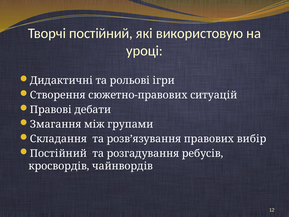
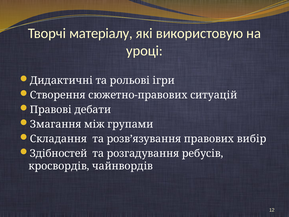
Творчі постійний: постійний -> матеріалу
Постійний at (58, 153): Постійний -> Здібностей
